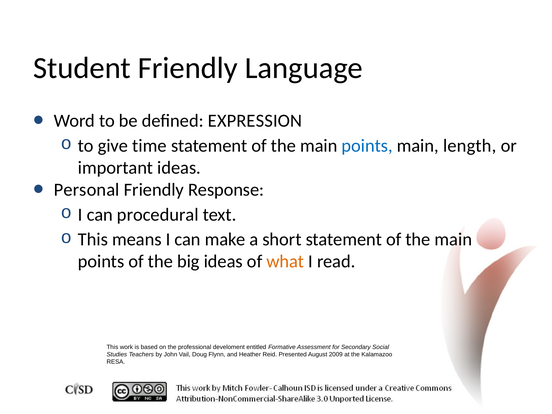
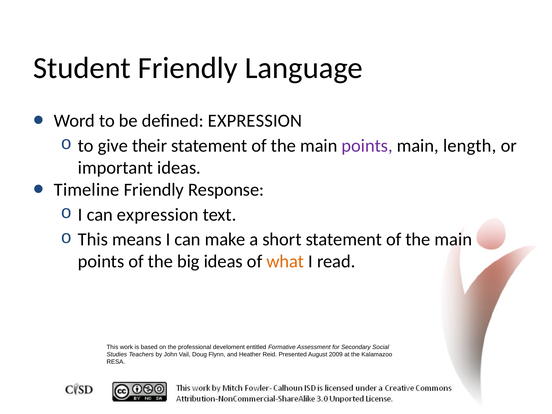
time: time -> their
points at (367, 146) colour: blue -> purple
Personal: Personal -> Timeline
can procedural: procedural -> expression
